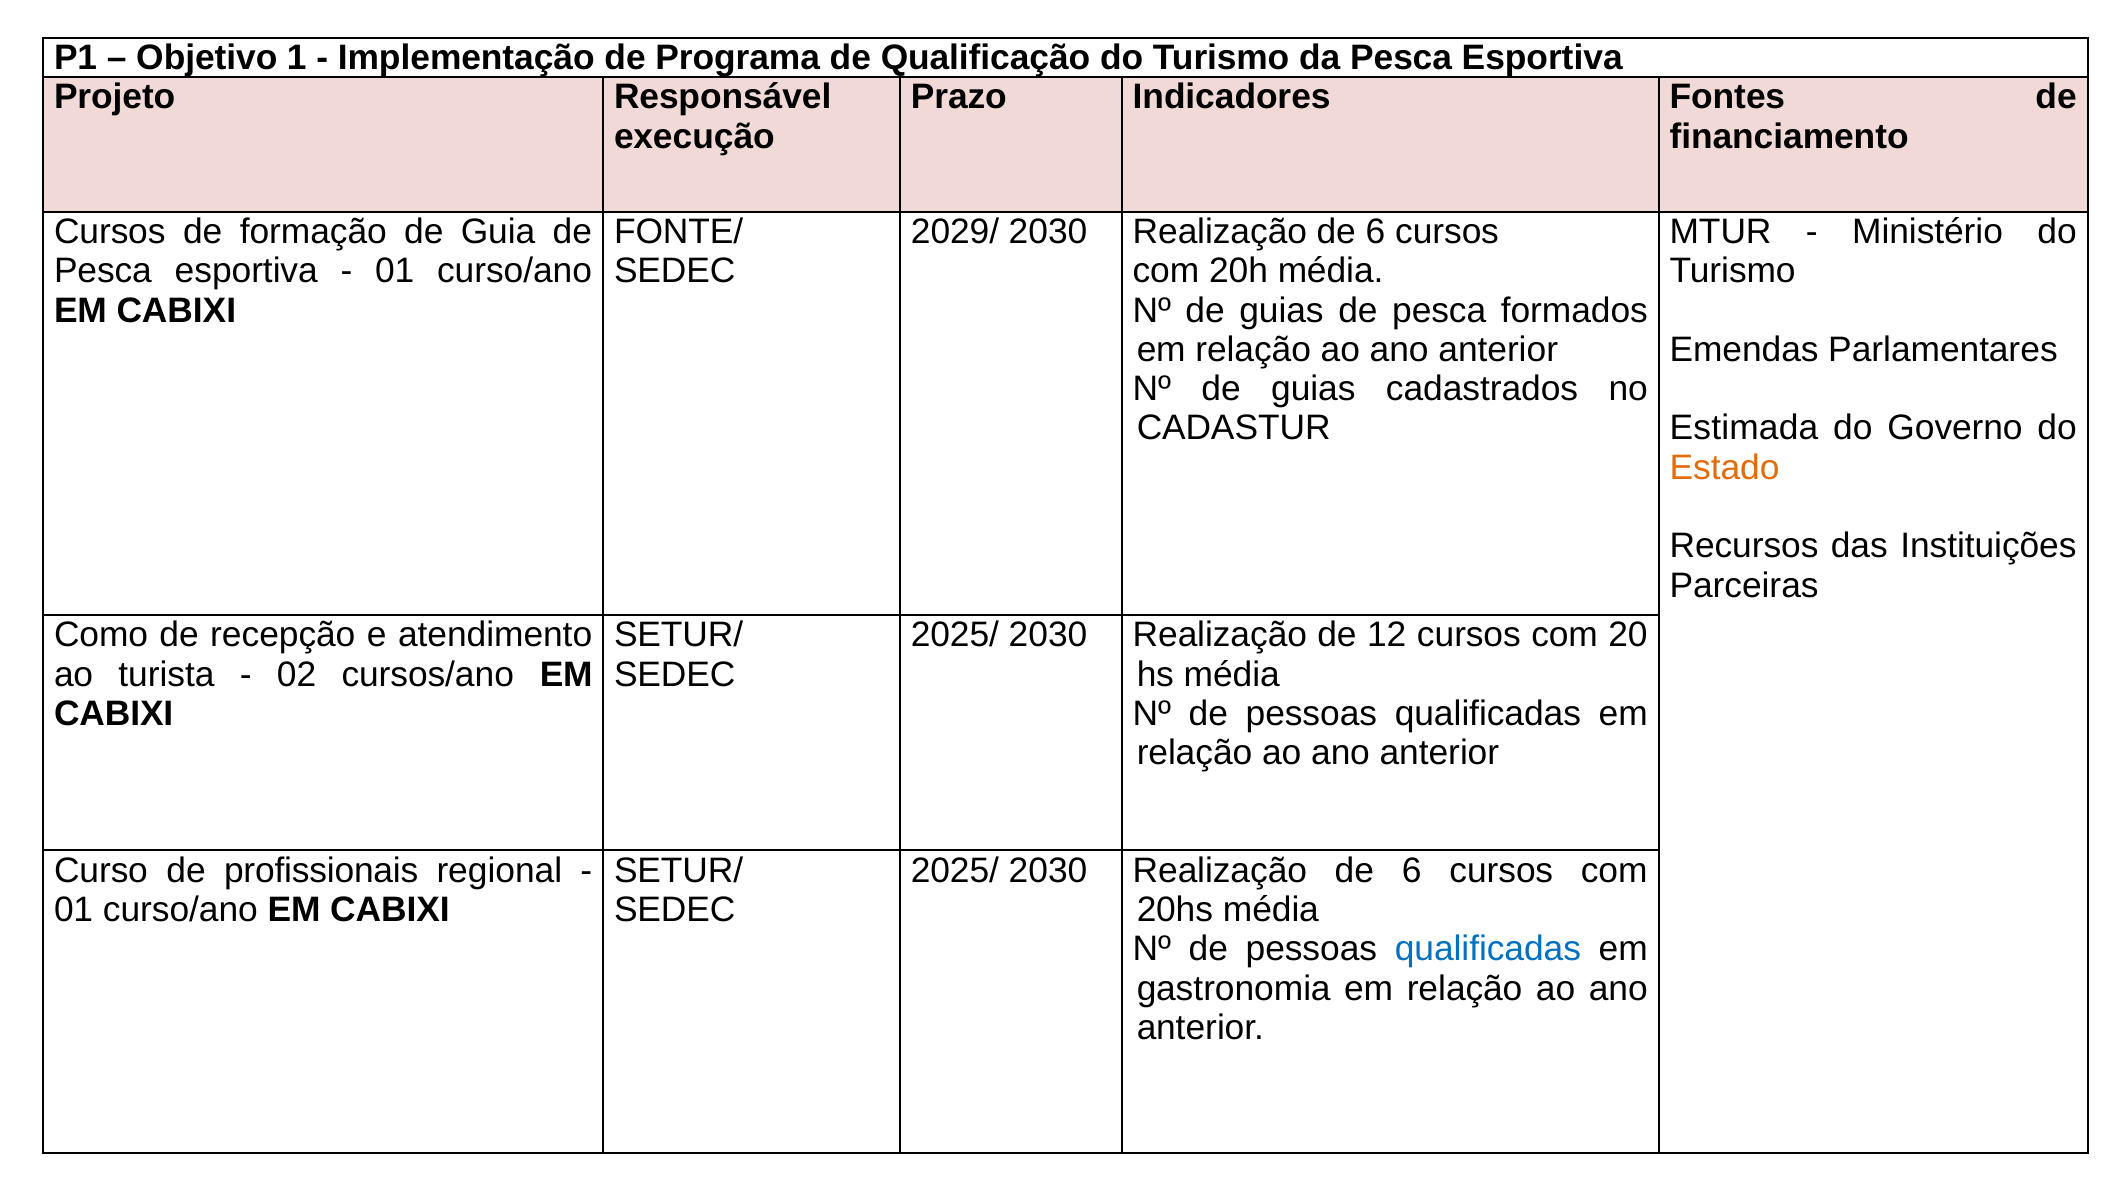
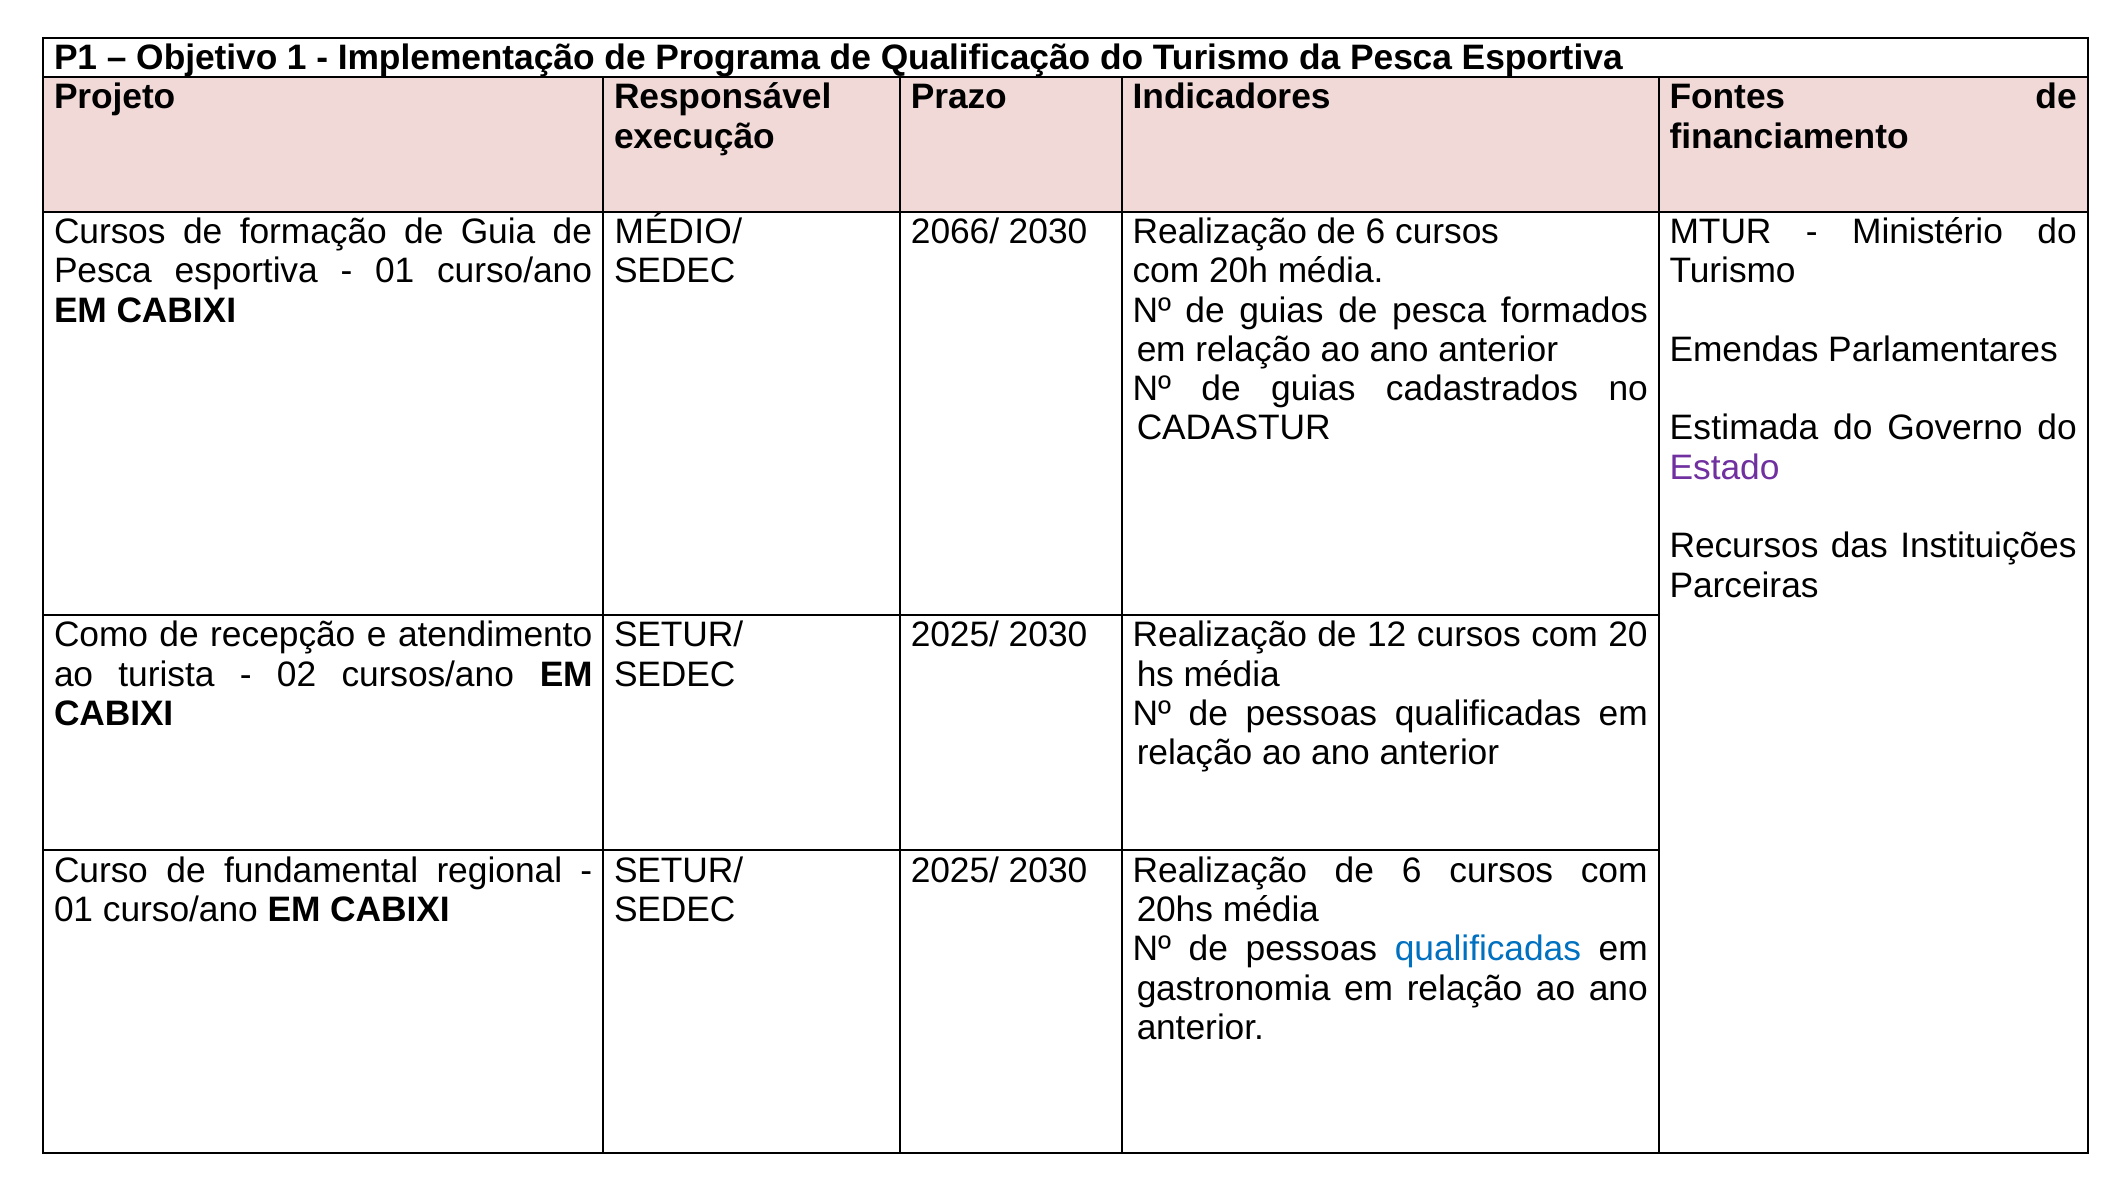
FONTE/: FONTE/ -> MÉDIO/
2029/: 2029/ -> 2066/
Estado colour: orange -> purple
profissionais: profissionais -> fundamental
